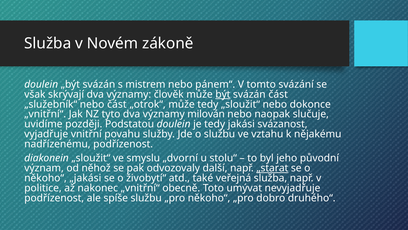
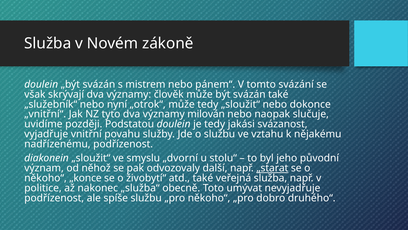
být underline: present -> none
svázán část: část -> také
nebo část: část -> nyní
„jakási: „jakási -> „konce
nakonec „vnitřní“: „vnitřní“ -> „služba“
